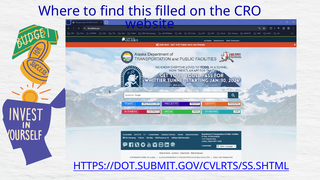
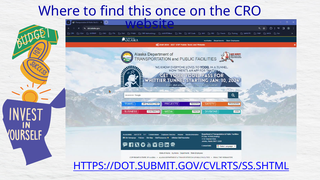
filled: filled -> once
